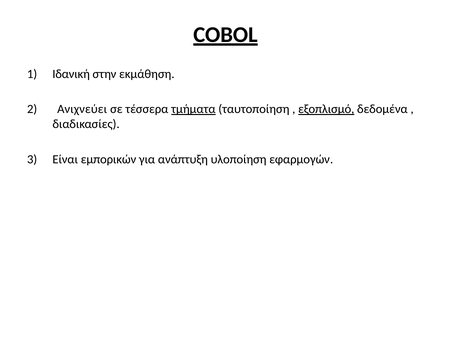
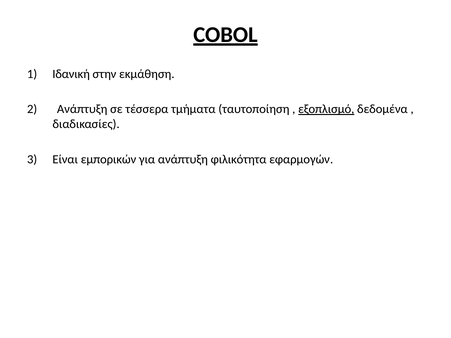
2 Ανιχνεύει: Ανιχνεύει -> Ανάπτυξη
τμήματα underline: present -> none
υλοποίηση: υλοποίηση -> φιλικότητα
